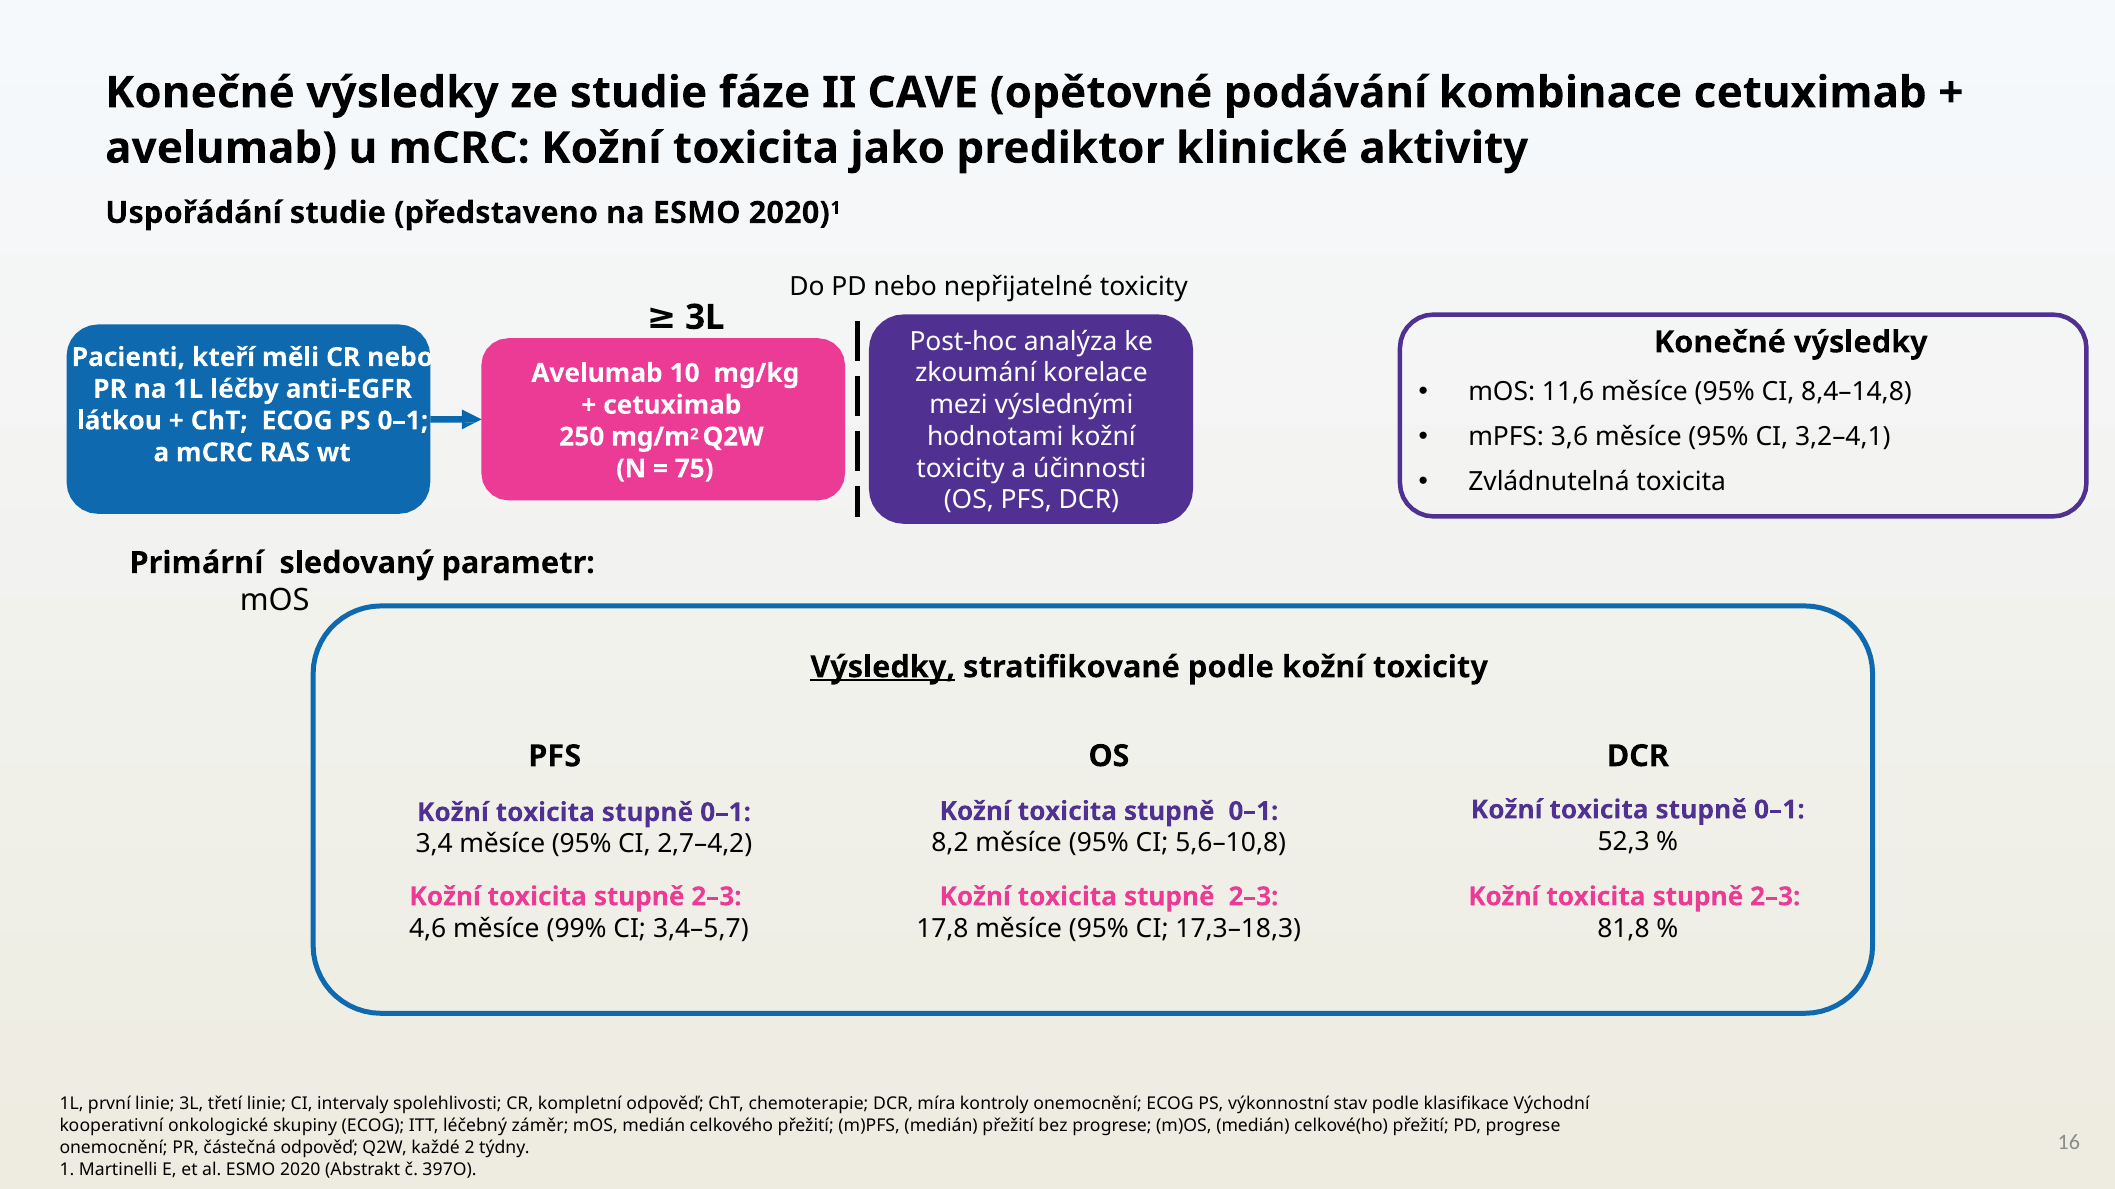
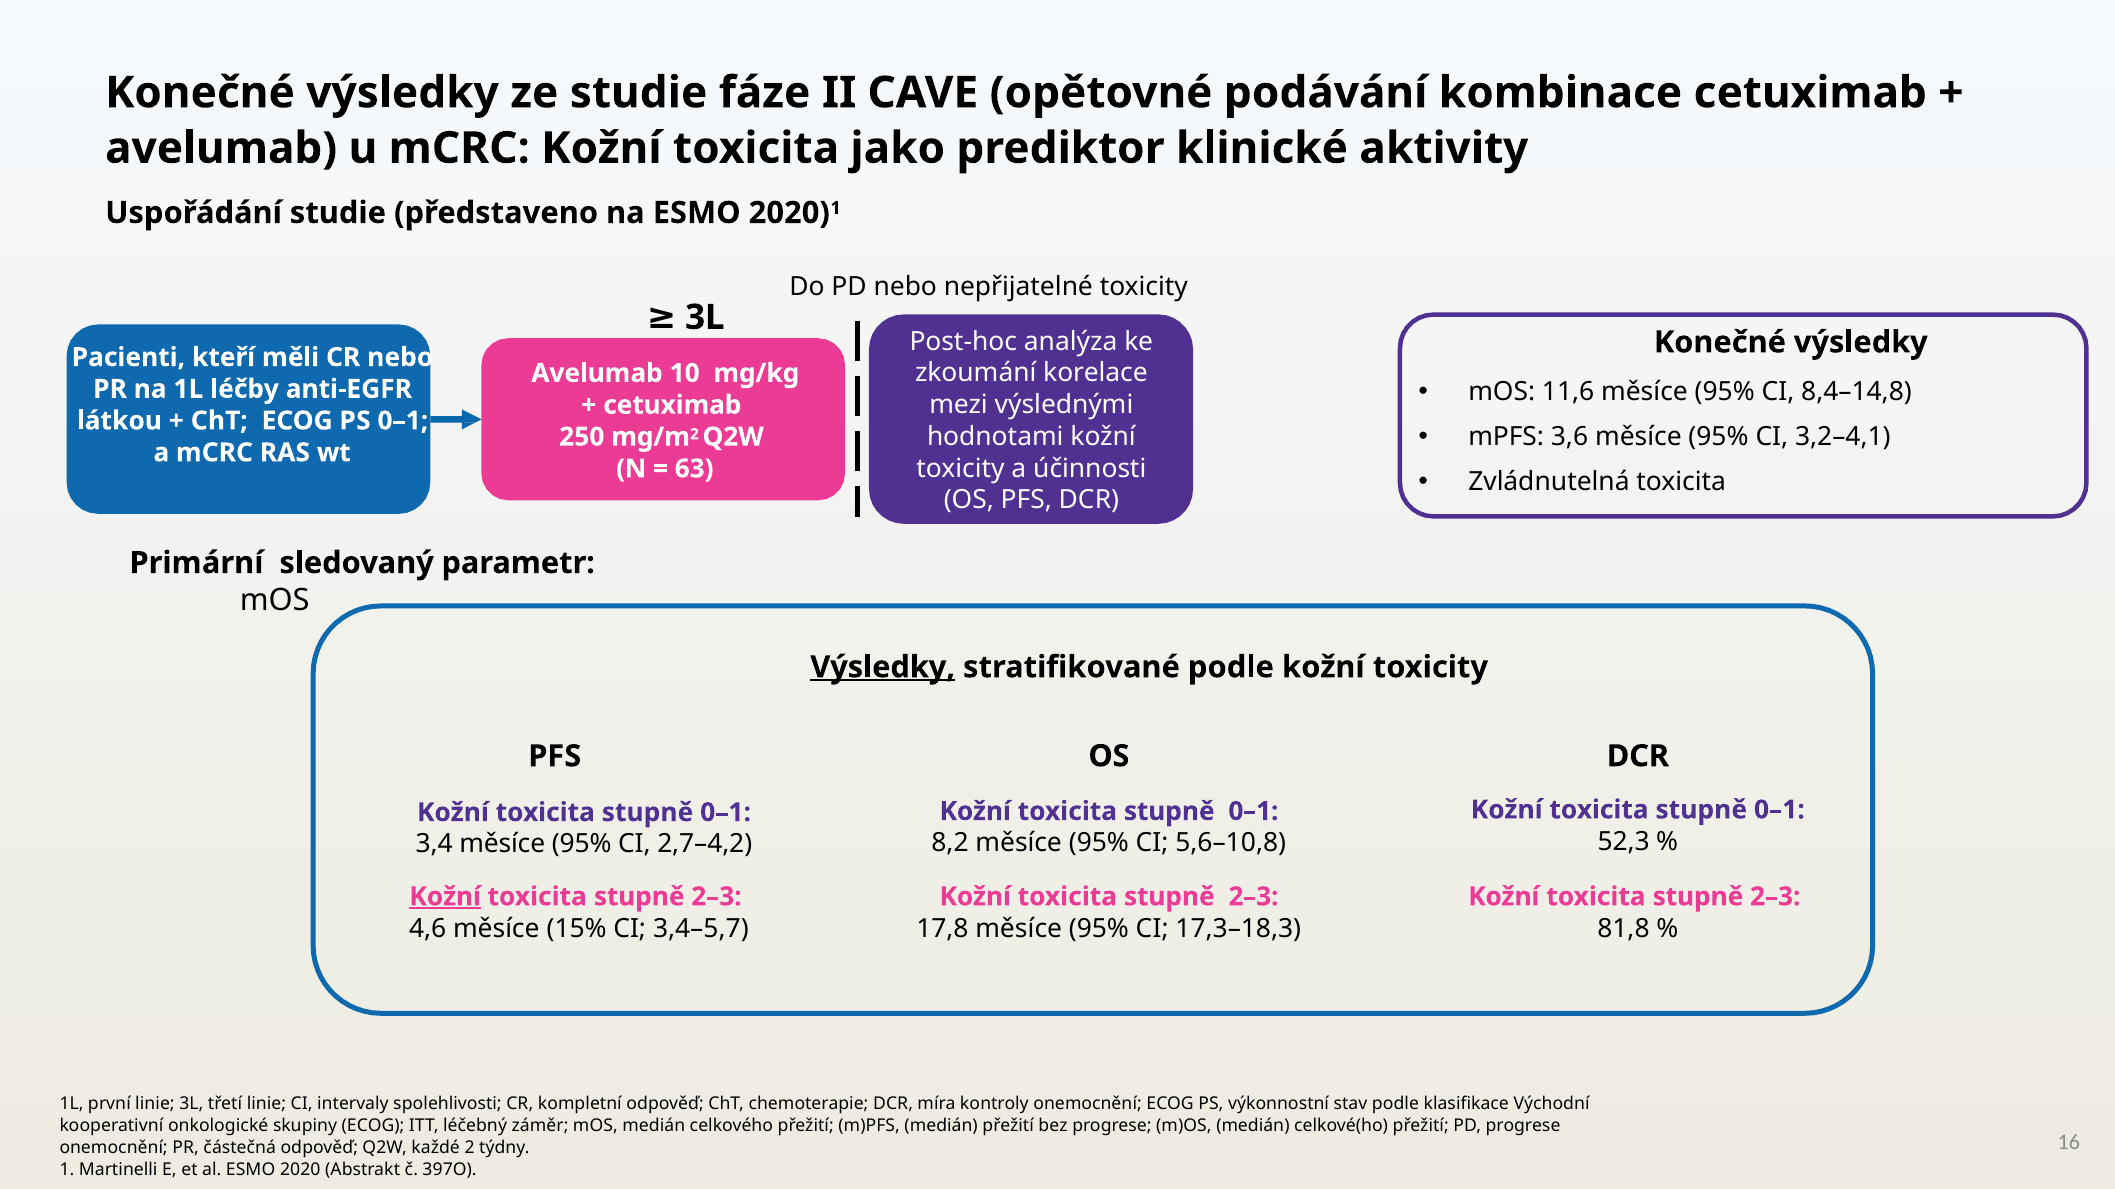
75: 75 -> 63
Kožní at (445, 897) underline: none -> present
99%: 99% -> 15%
